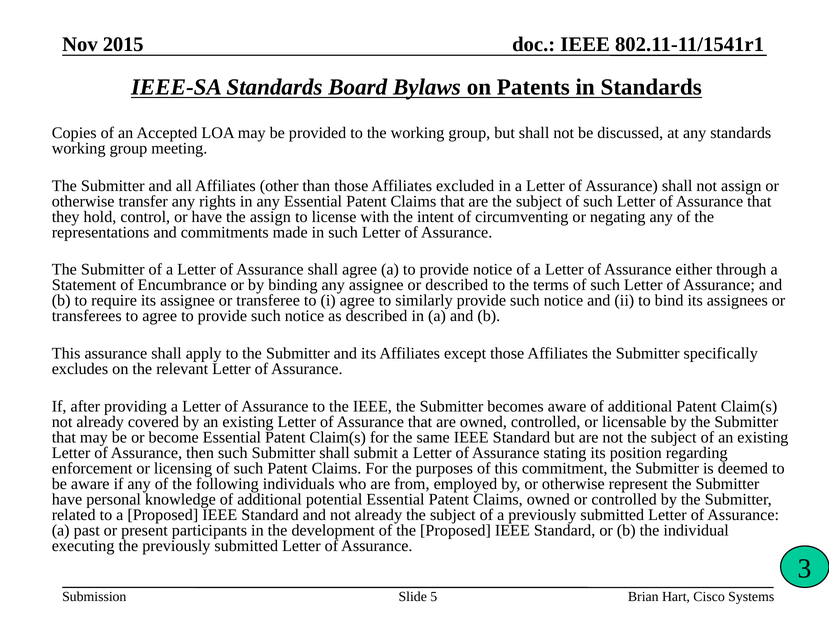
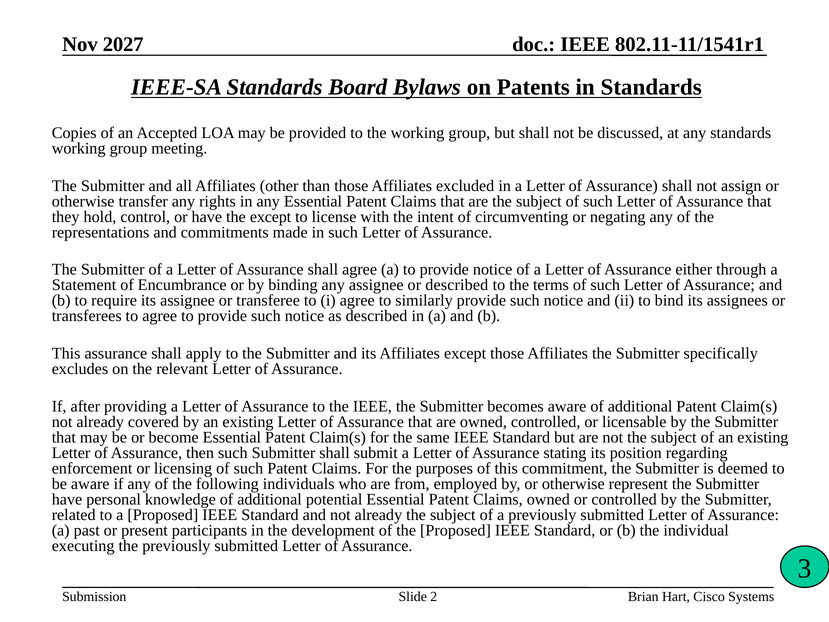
2015: 2015 -> 2027
the assign: assign -> except
5: 5 -> 2
